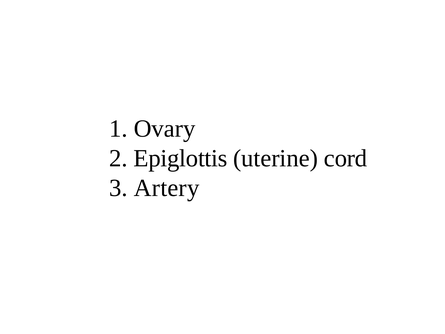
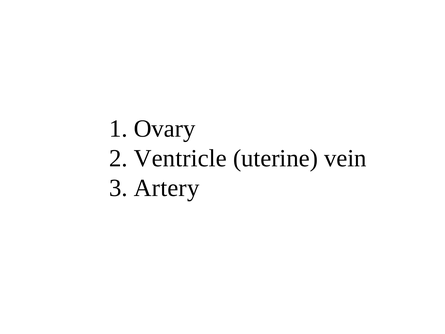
Epiglottis: Epiglottis -> Ventricle
cord: cord -> vein
